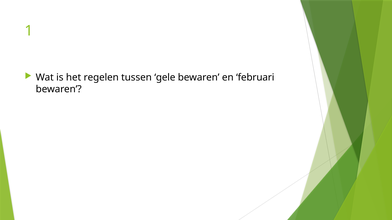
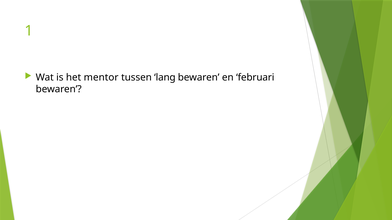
regelen: regelen -> mentor
gele: gele -> lang
